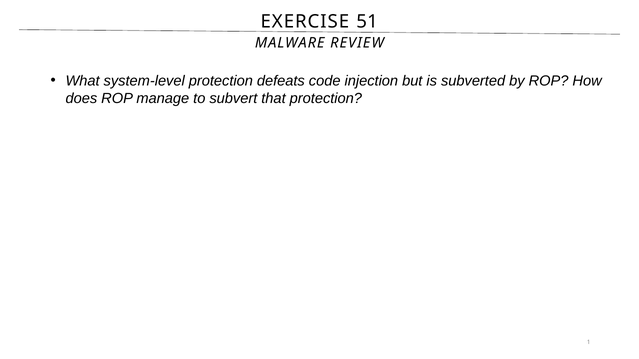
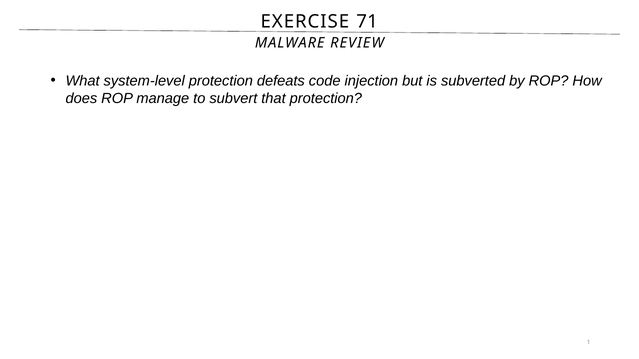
51: 51 -> 71
